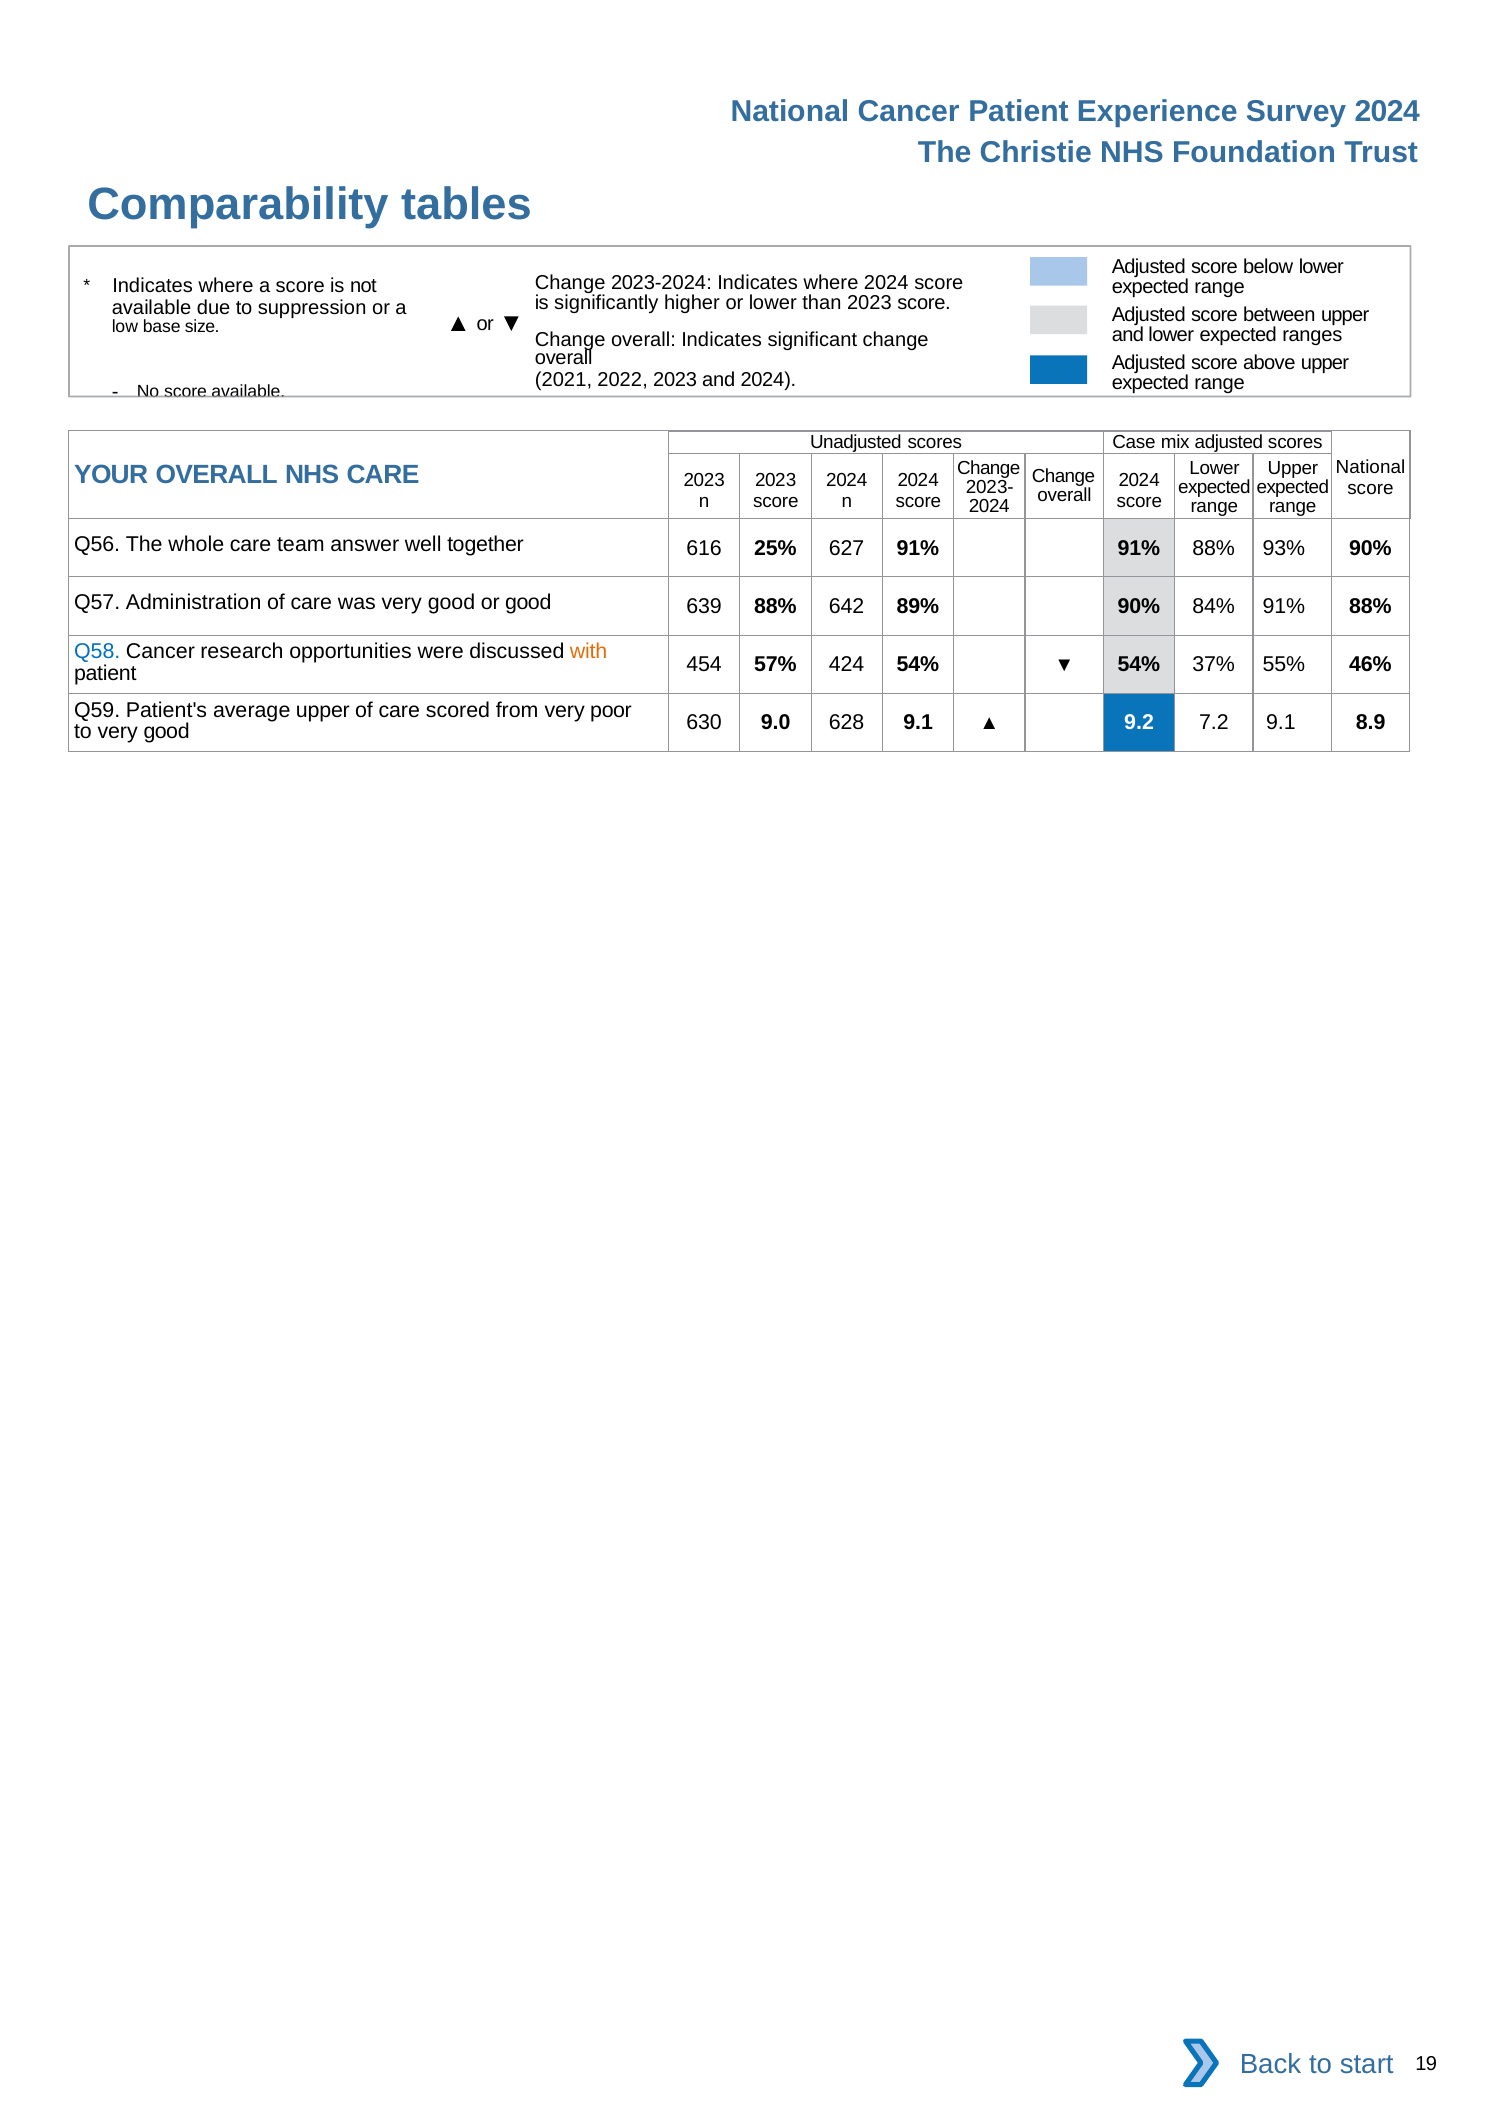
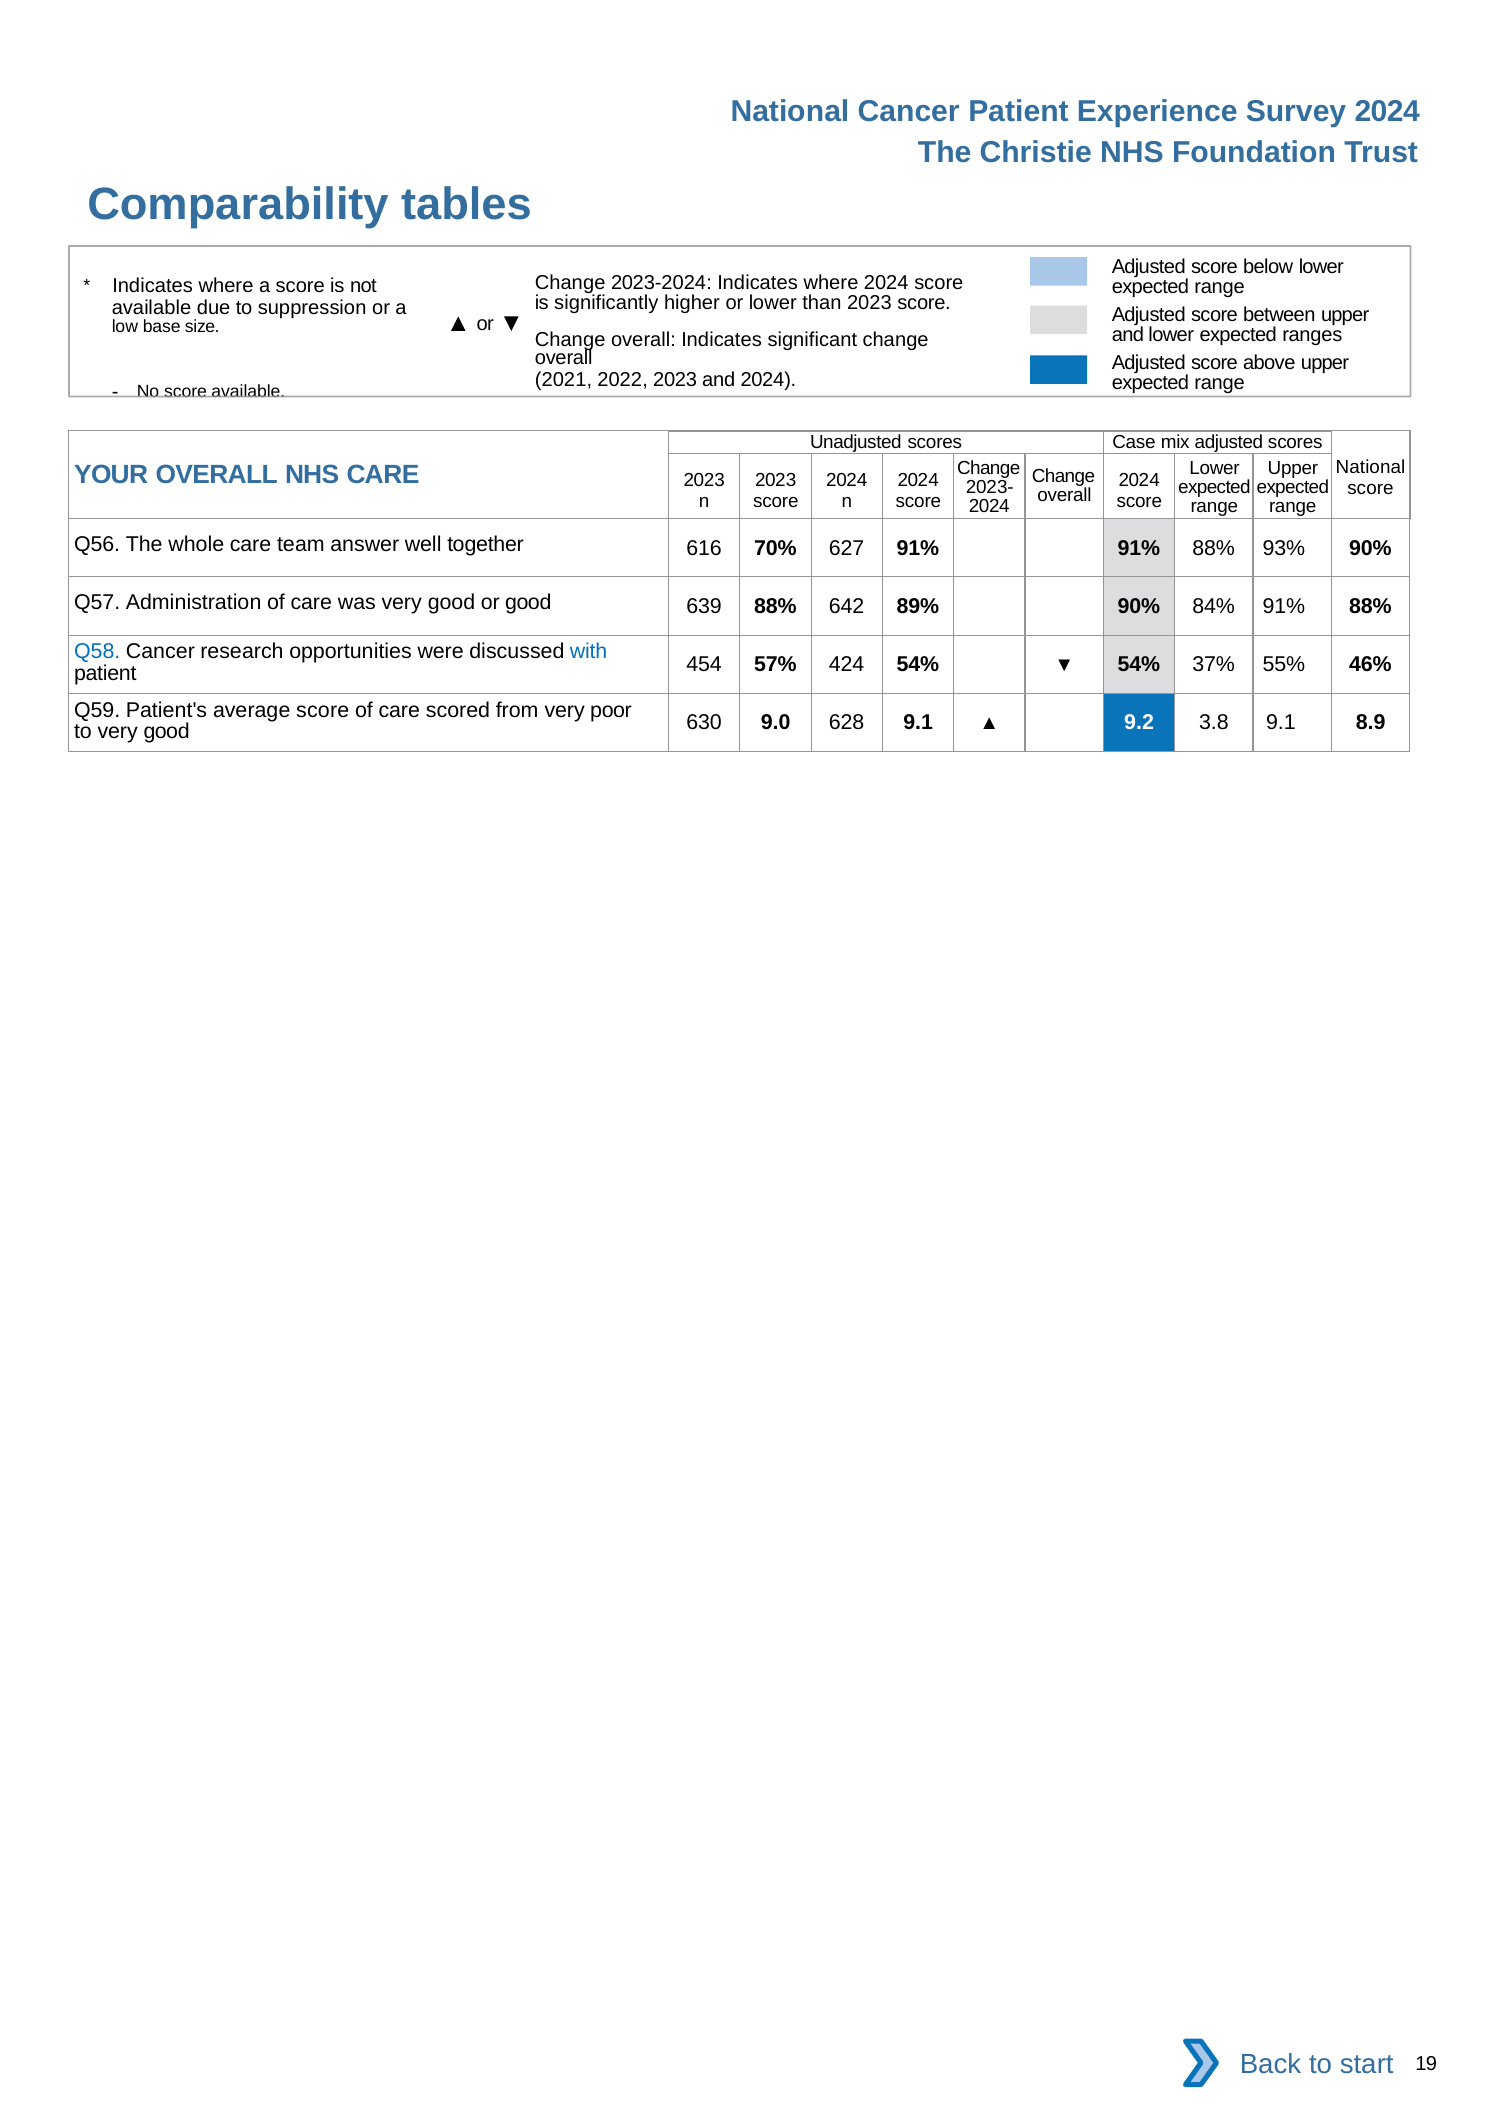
25%: 25% -> 70%
with colour: orange -> blue
average upper: upper -> score
7.2: 7.2 -> 3.8
